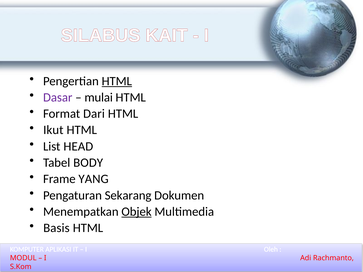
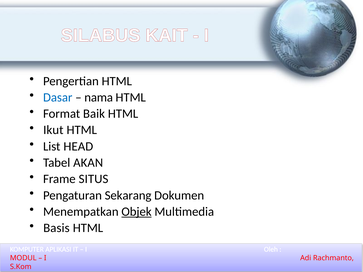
HTML at (117, 81) underline: present -> none
Dasar colour: purple -> blue
mulai: mulai -> nama
Dari: Dari -> Baik
BODY: BODY -> AKAN
YANG: YANG -> SITUS
